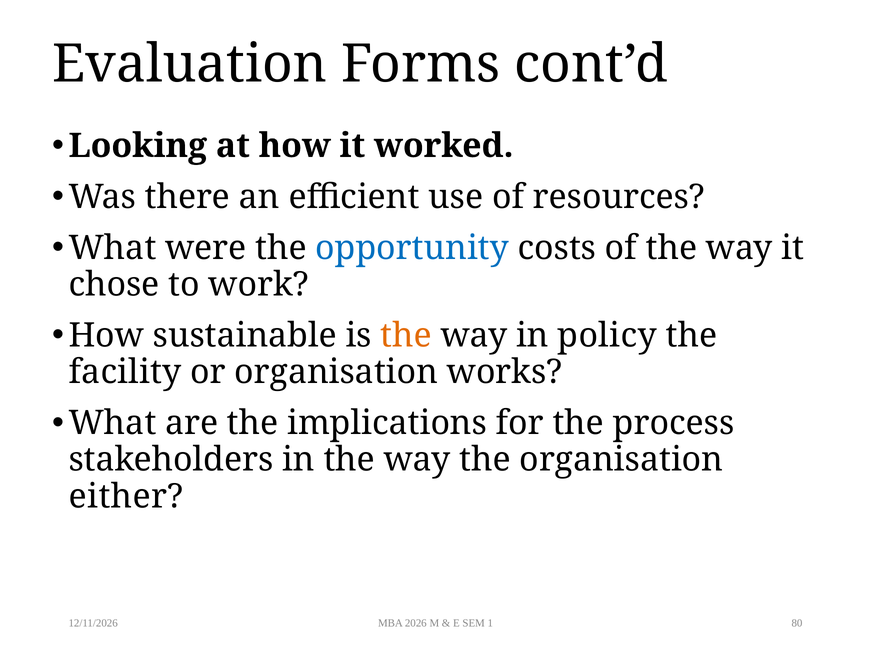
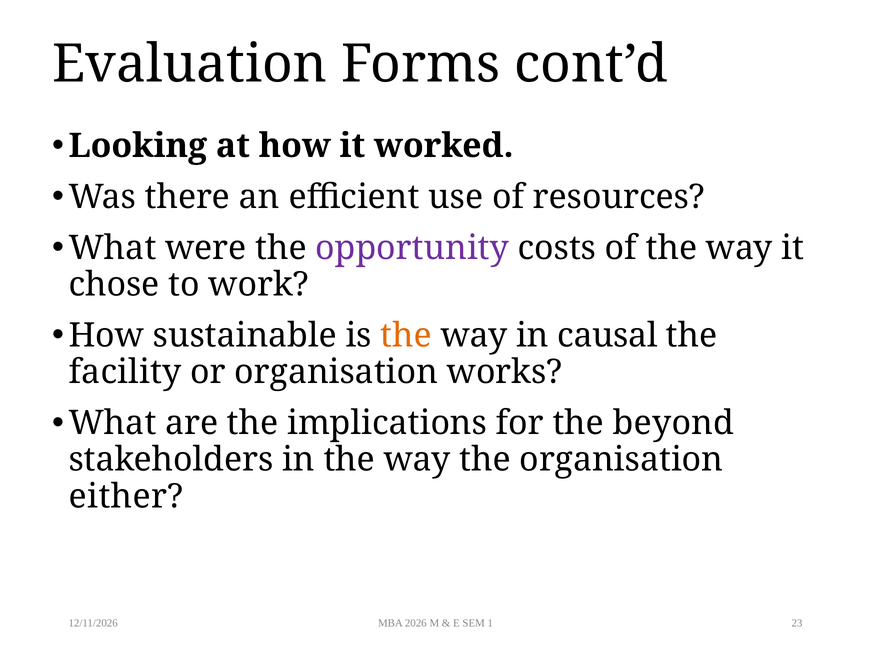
opportunity colour: blue -> purple
policy: policy -> causal
process: process -> beyond
80: 80 -> 23
